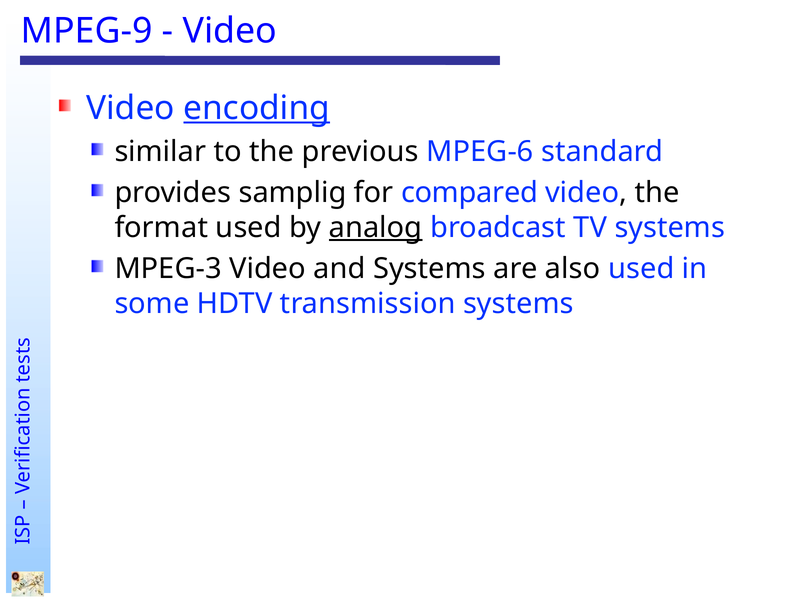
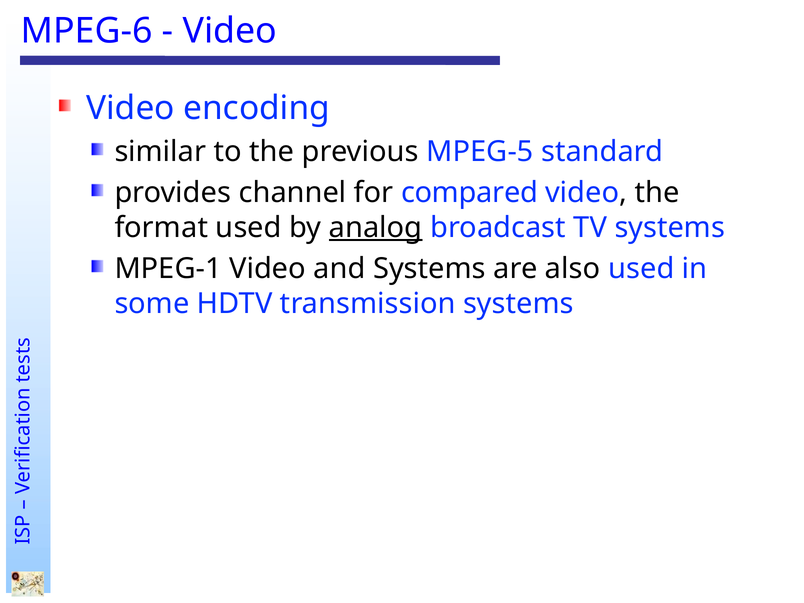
MPEG-9: MPEG-9 -> MPEG-6
encoding underline: present -> none
MPEG-6: MPEG-6 -> MPEG-5
samplig: samplig -> channel
MPEG-3: MPEG-3 -> MPEG-1
